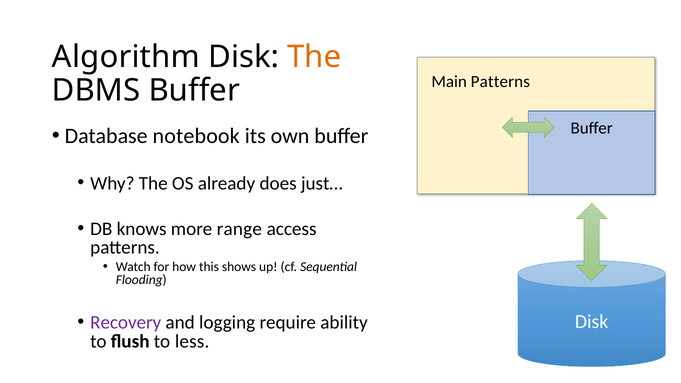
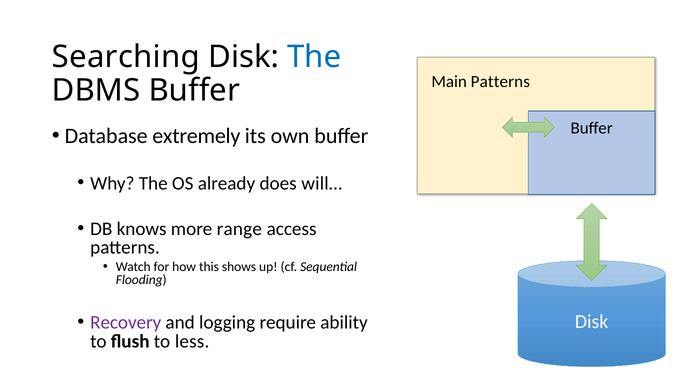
Algorithm: Algorithm -> Searching
The at (314, 57) colour: orange -> blue
notebook: notebook -> extremely
just…: just… -> will…
